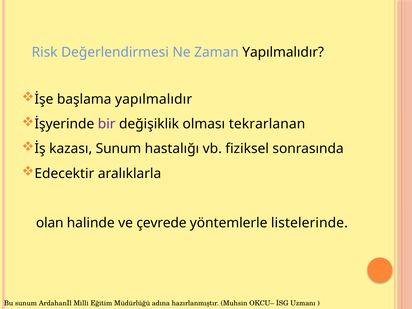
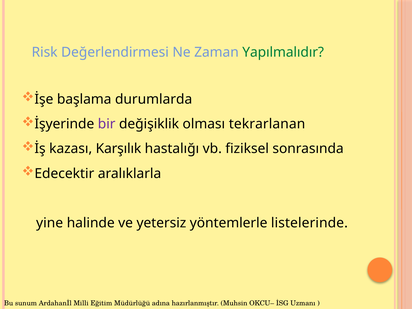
Yapılmalıdır at (283, 52) colour: black -> green
başlama yapılmalıdır: yapılmalıdır -> durumlarda
kazası Sunum: Sunum -> Karşılık
olan: olan -> yine
çevrede: çevrede -> yetersiz
